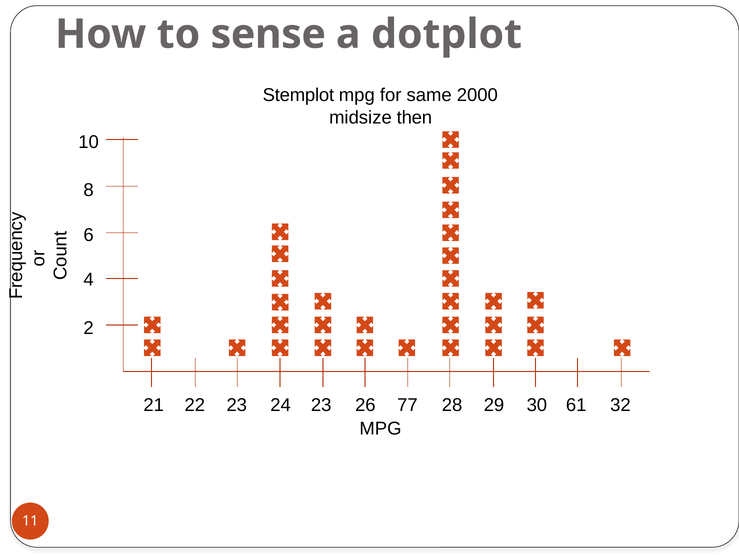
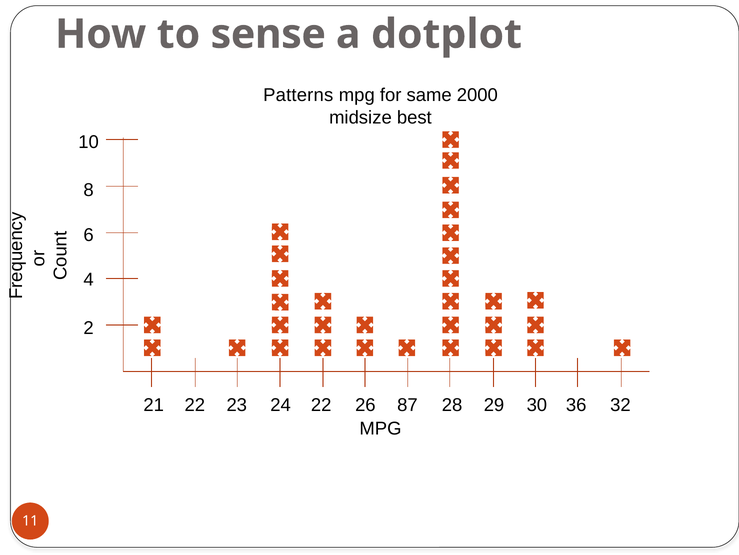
Stemplot: Stemplot -> Patterns
then: then -> best
24 23: 23 -> 22
77: 77 -> 87
61: 61 -> 36
